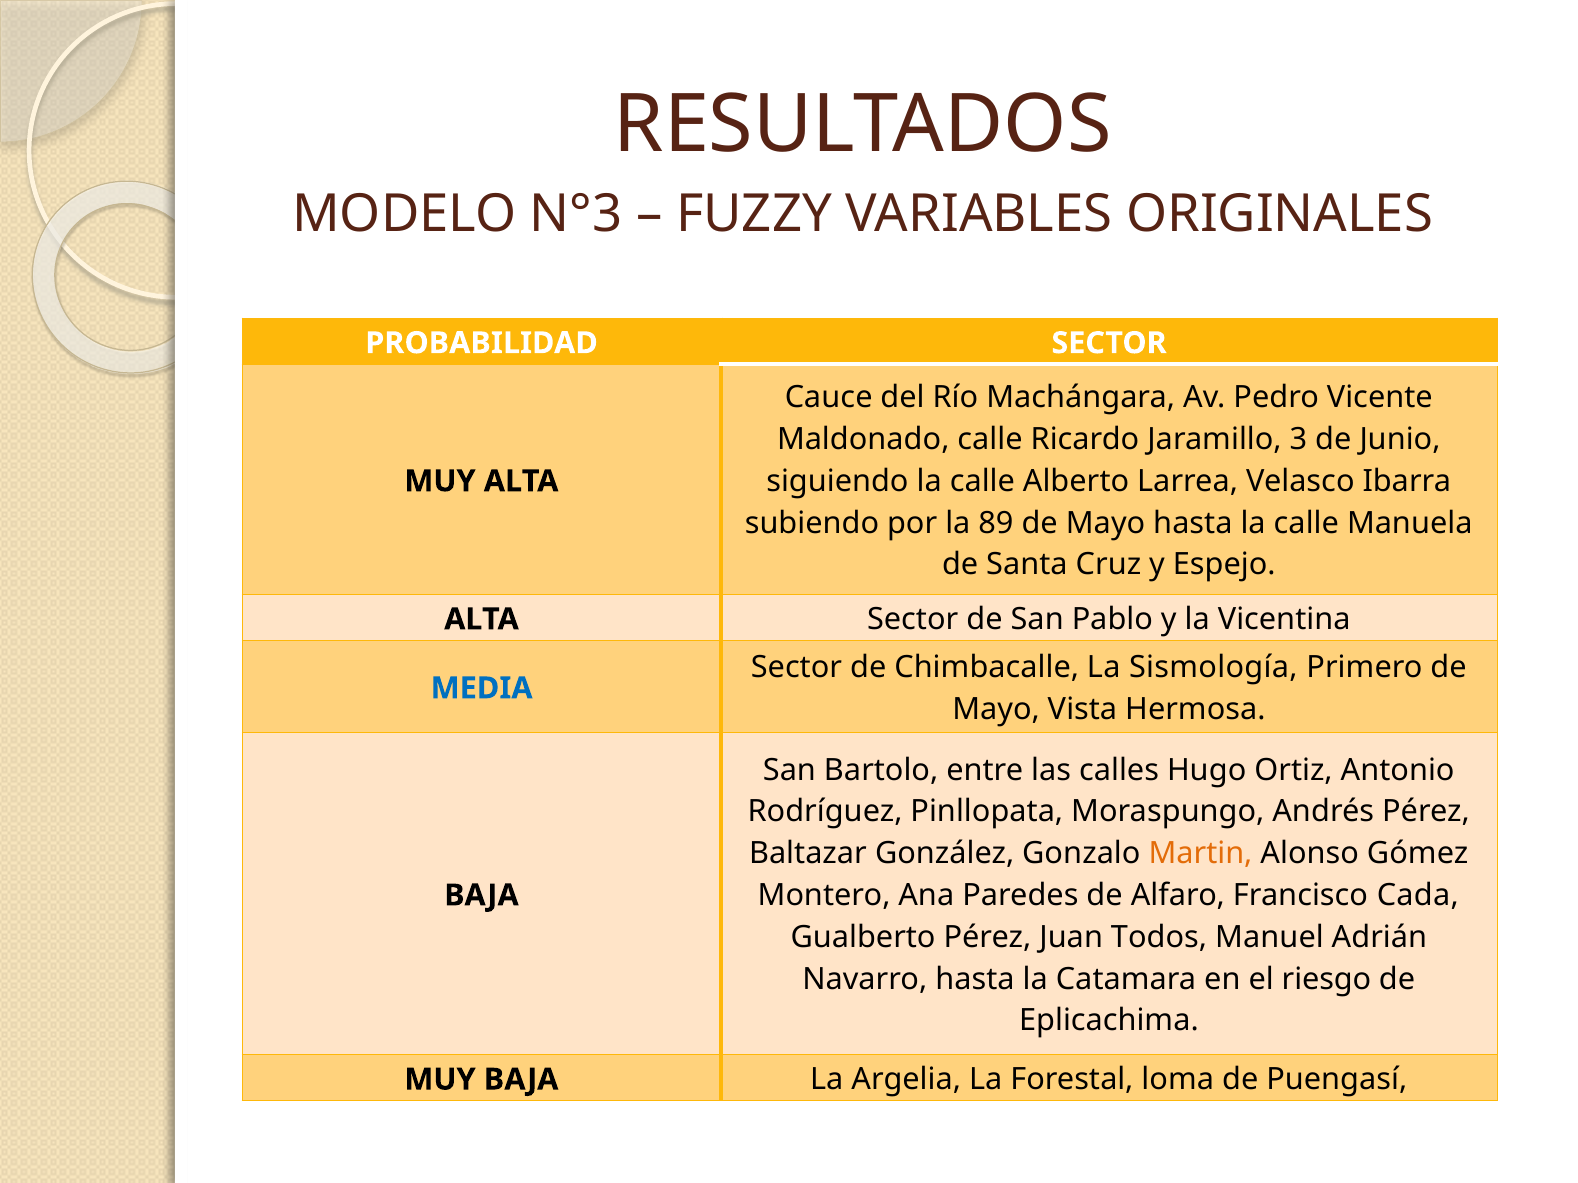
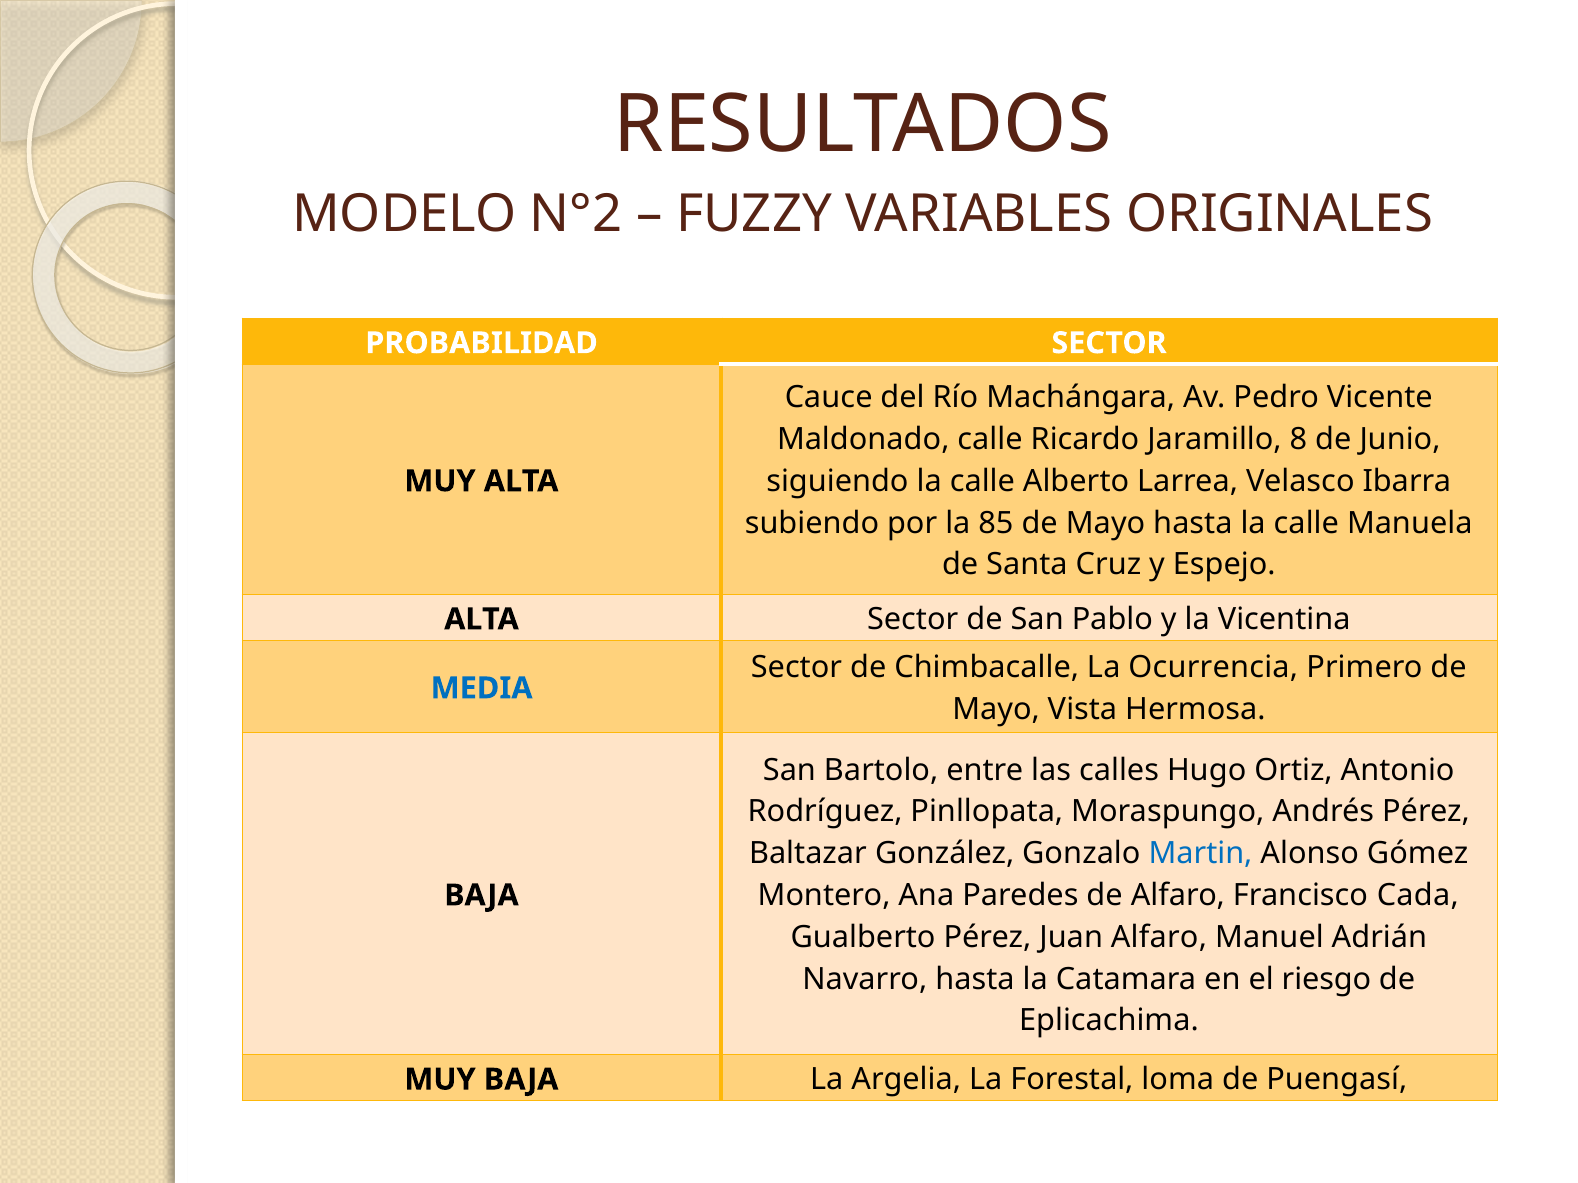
N°3: N°3 -> N°2
3: 3 -> 8
89: 89 -> 85
Sismología: Sismología -> Ocurrencia
Martin colour: orange -> blue
Juan Todos: Todos -> Alfaro
